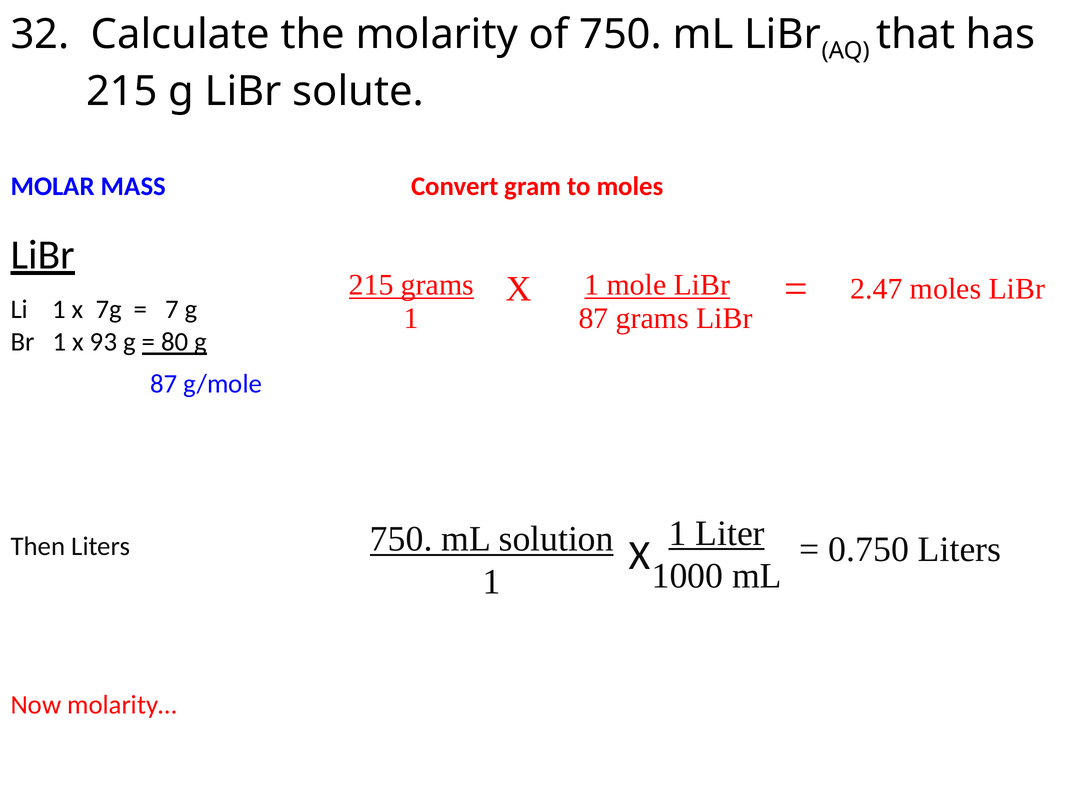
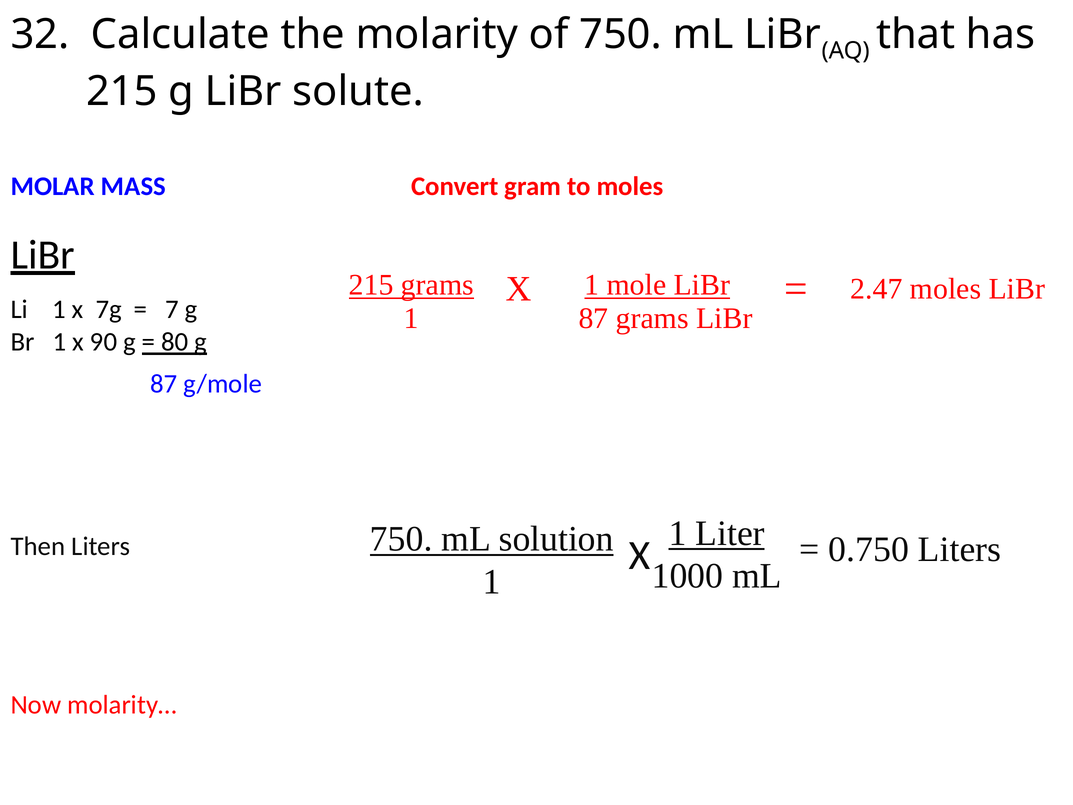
93: 93 -> 90
